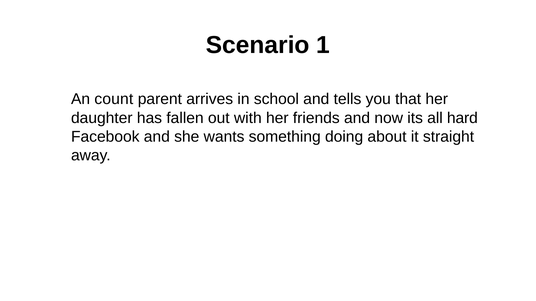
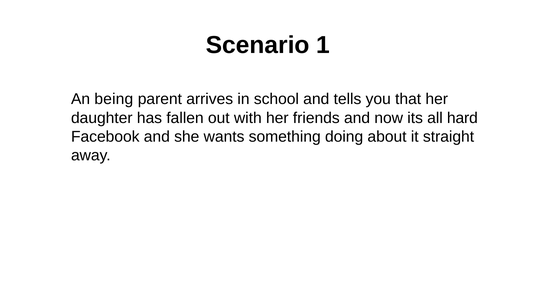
count: count -> being
